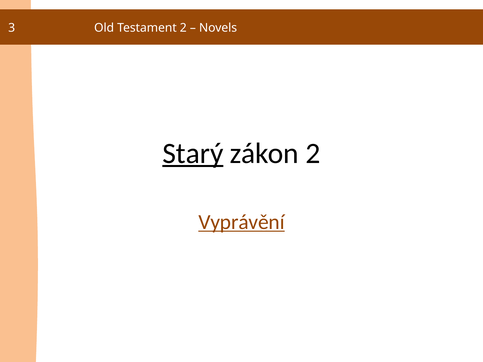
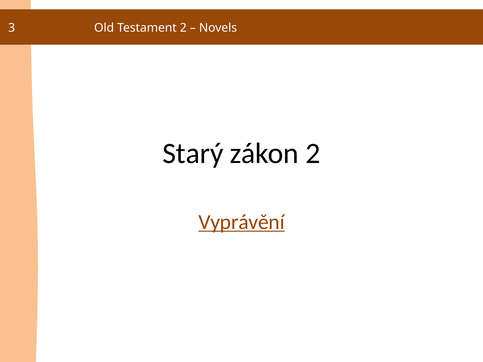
Starý underline: present -> none
